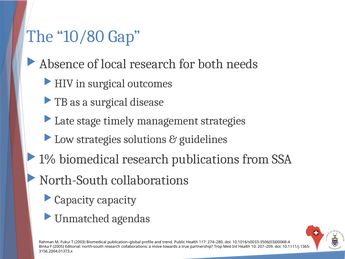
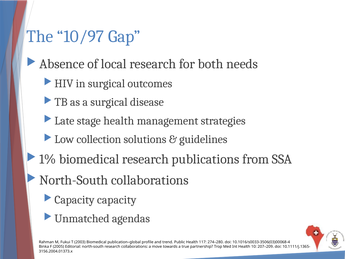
10/80: 10/80 -> 10/97
stage timely: timely -> health
strategies at (99, 139): strategies -> collection
